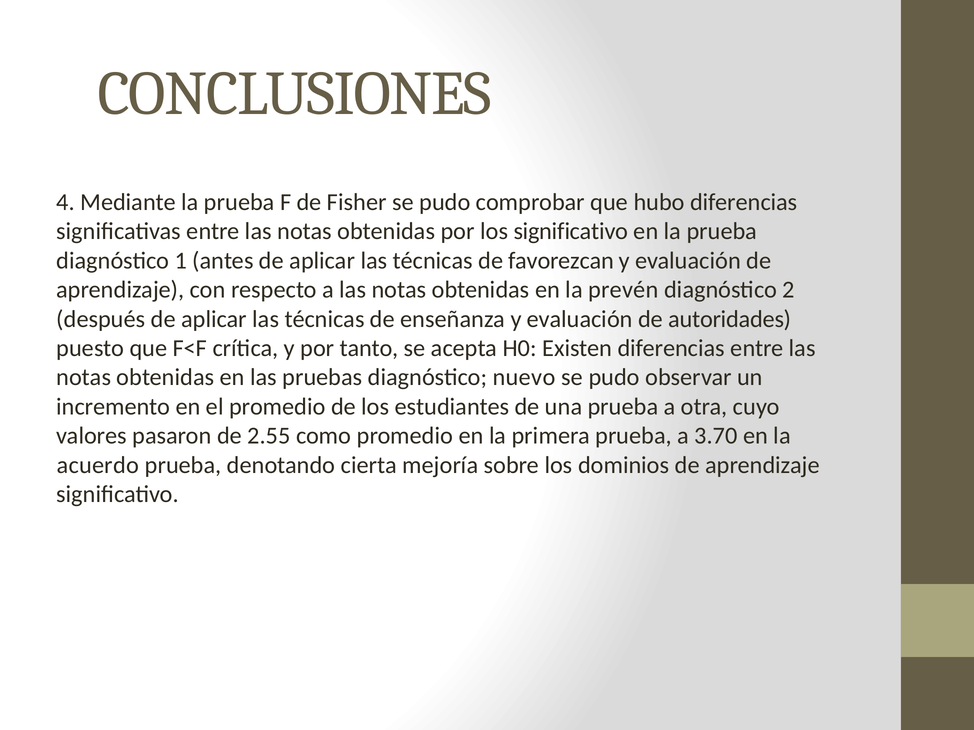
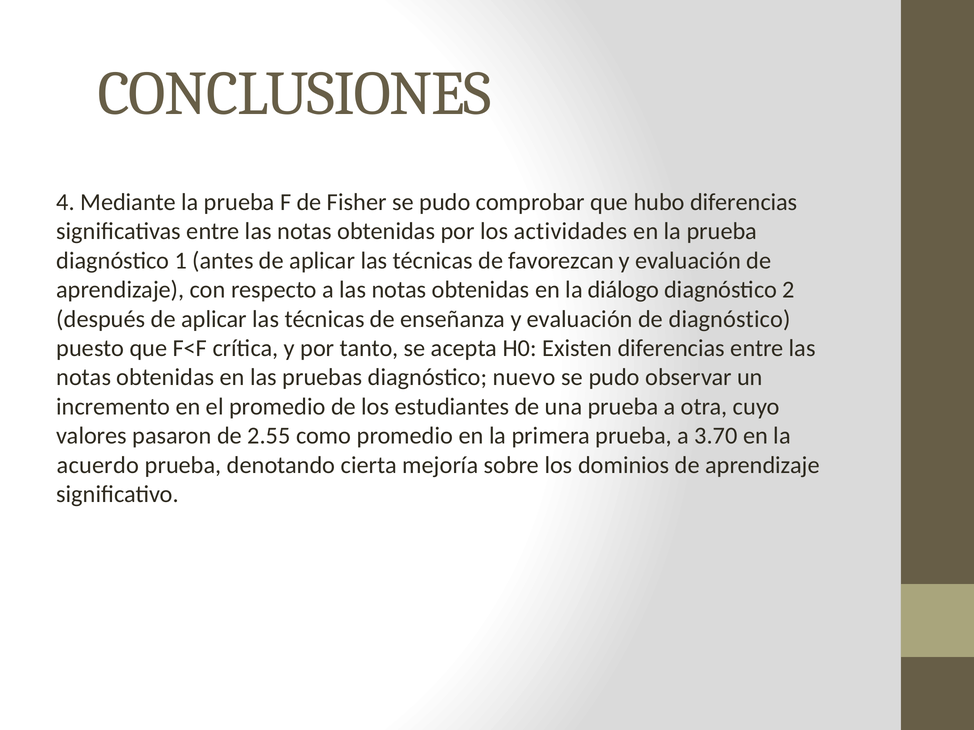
los significativo: significativo -> actividades
prevén: prevén -> diálogo
de autoridades: autoridades -> diagnóstico
